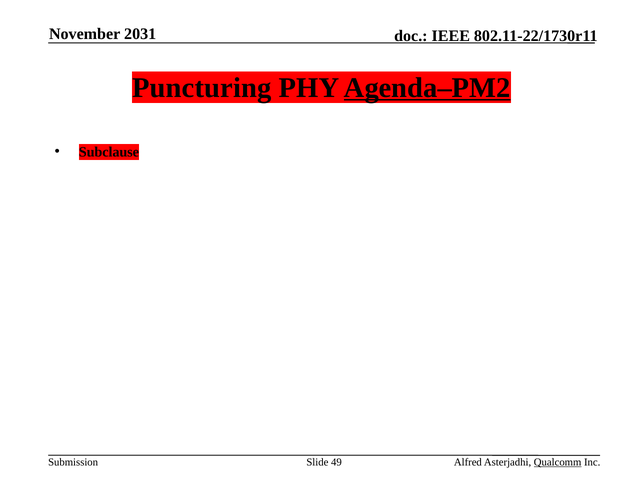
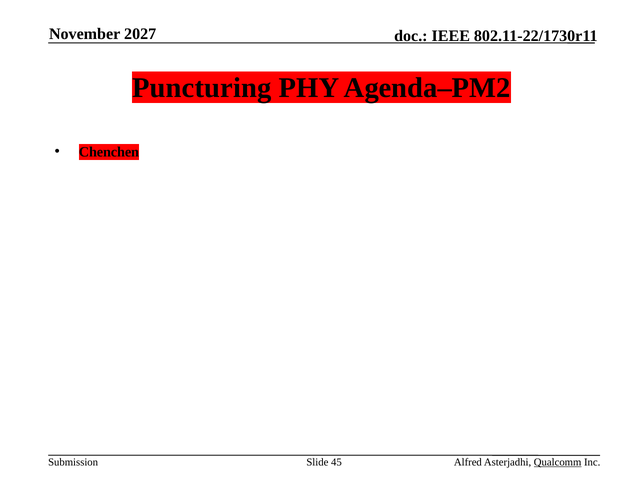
2031: 2031 -> 2027
Agenda–PM2 underline: present -> none
Subclause: Subclause -> Chenchen
49: 49 -> 45
